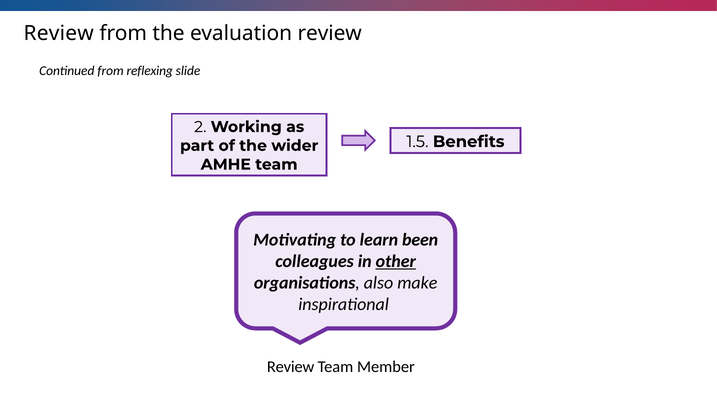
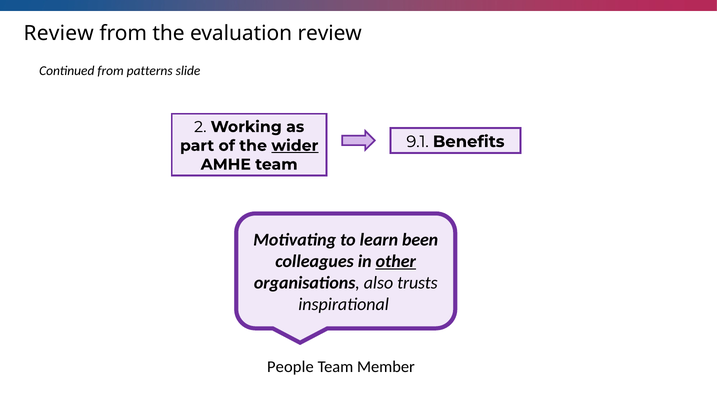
reflexing: reflexing -> patterns
1.5: 1.5 -> 9.1
wider underline: none -> present
make: make -> trusts
Review at (291, 367): Review -> People
